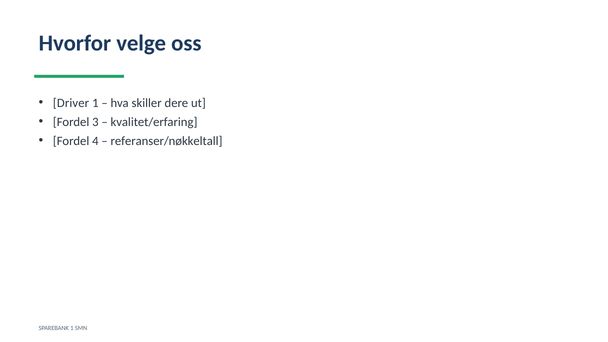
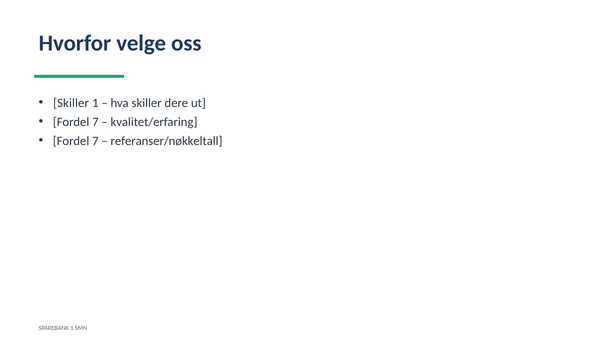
Driver at (71, 103): Driver -> Skiller
3 at (95, 122): 3 -> 7
4 at (95, 141): 4 -> 7
